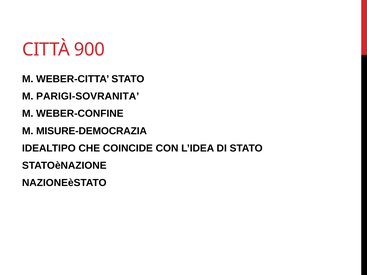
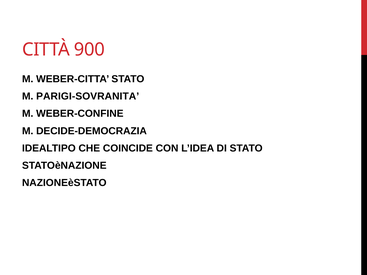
MISURE-DEMOCRAZIA: MISURE-DEMOCRAZIA -> DECIDE-DEMOCRAZIA
